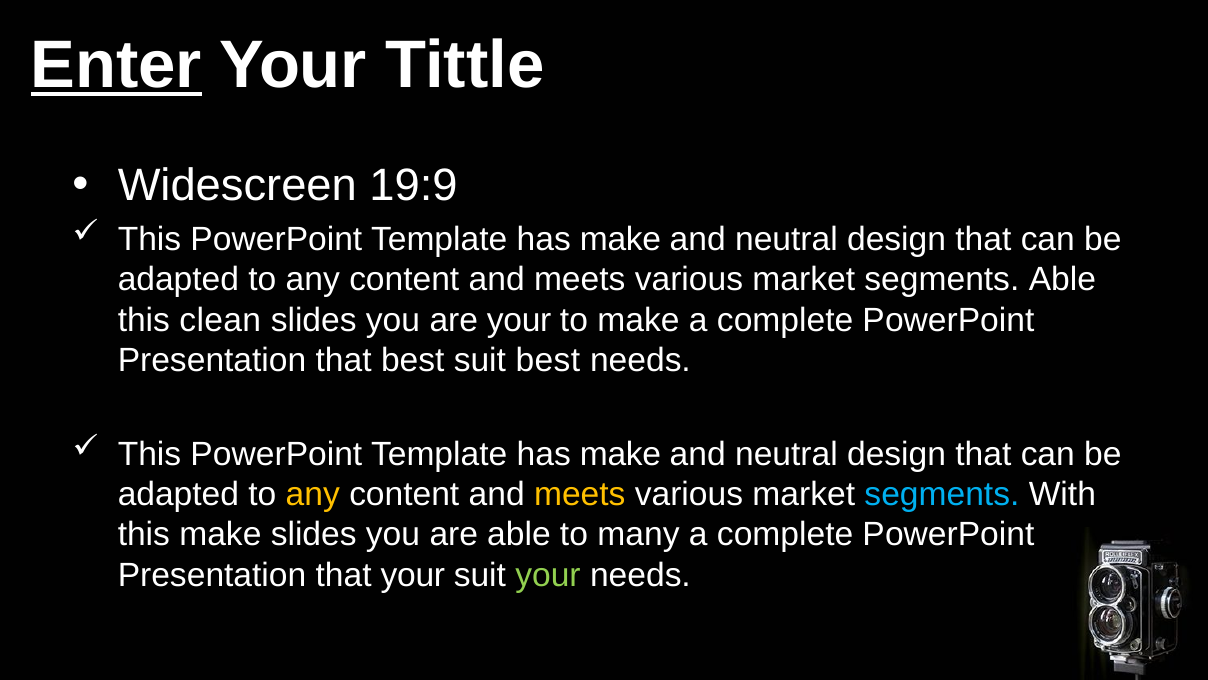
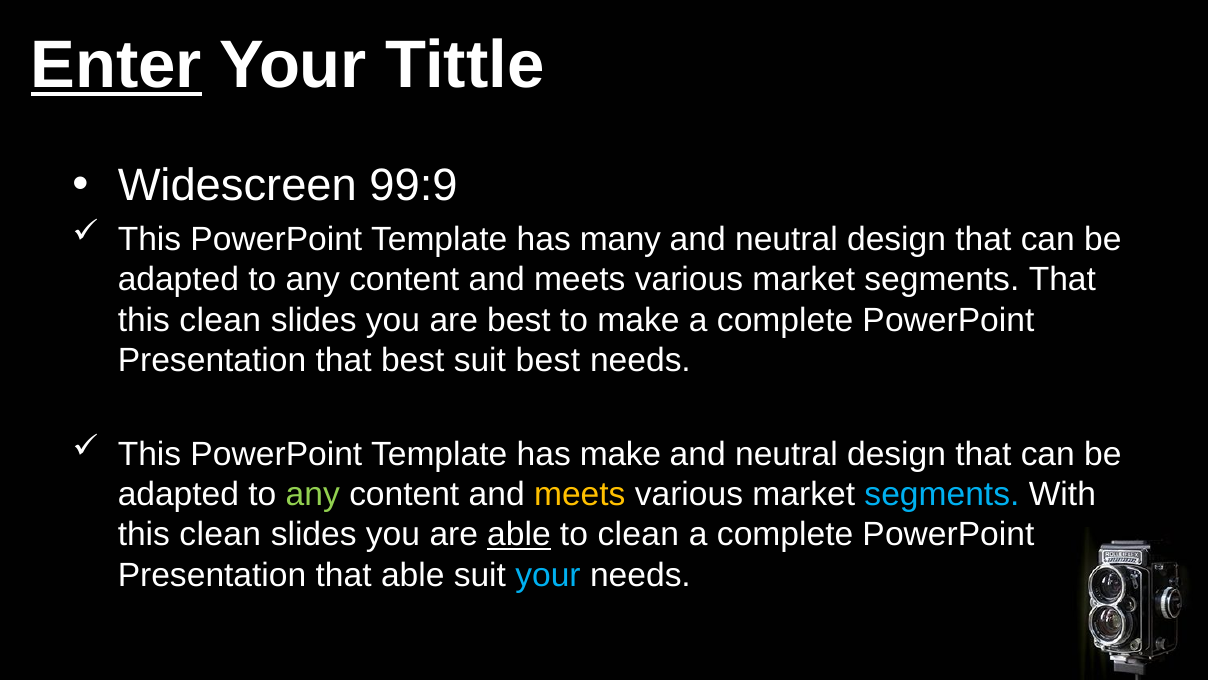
19:9: 19:9 -> 99:9
make at (620, 239): make -> many
segments Able: Able -> That
are your: your -> best
any at (313, 494) colour: yellow -> light green
make at (220, 535): make -> clean
able at (519, 535) underline: none -> present
to many: many -> clean
that your: your -> able
your at (548, 575) colour: light green -> light blue
